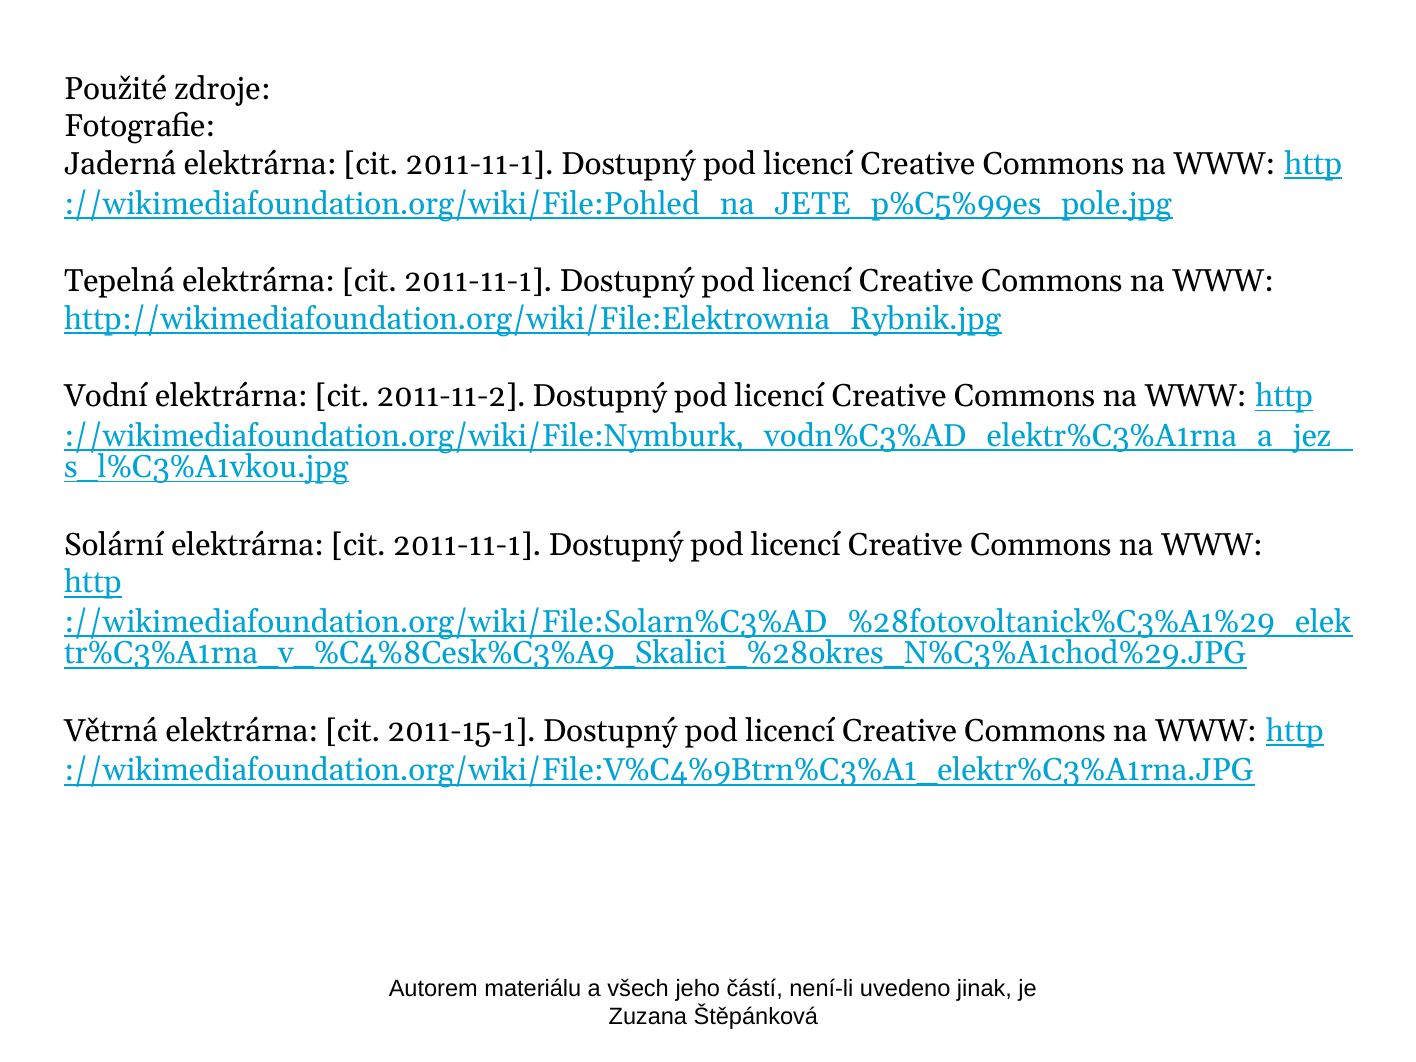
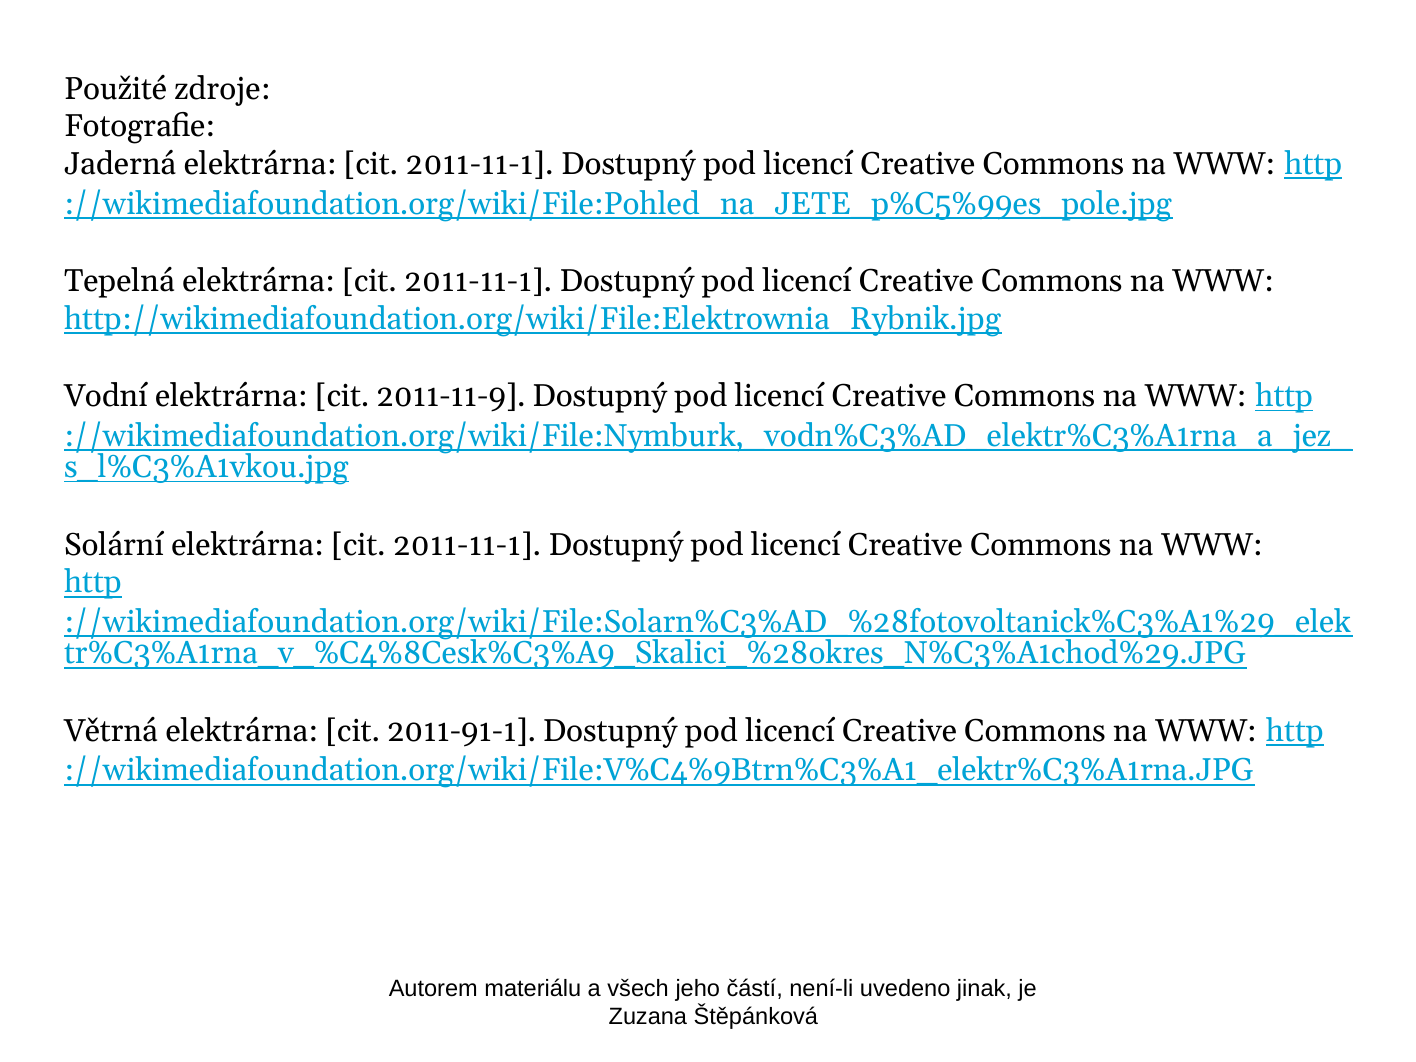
2011-11-2: 2011-11-2 -> 2011-11-9
2011-15-1: 2011-15-1 -> 2011-91-1
